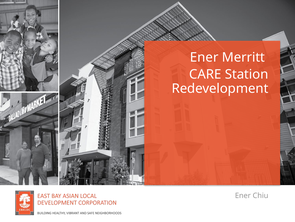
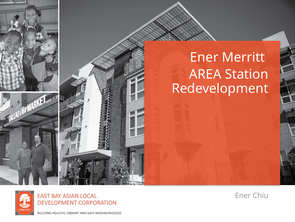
CARE: CARE -> AREA
